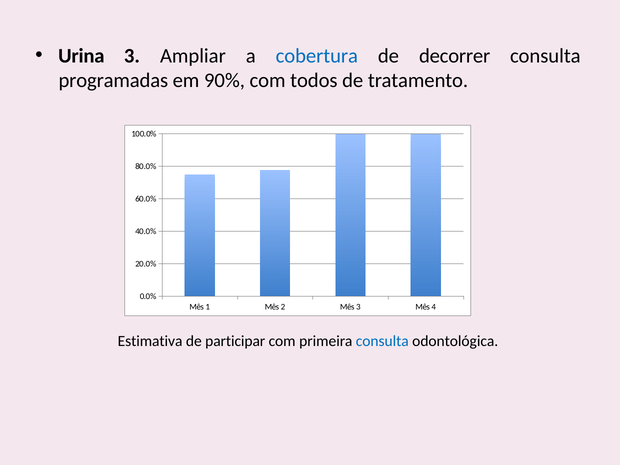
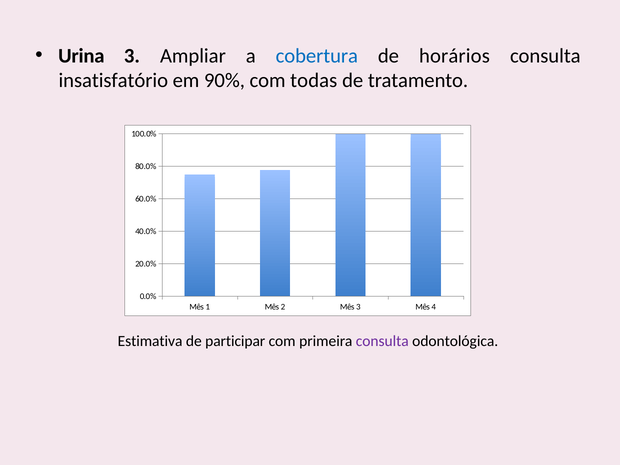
decorrer: decorrer -> horários
programadas: programadas -> insatisfatório
todos: todos -> todas
consulta at (382, 341) colour: blue -> purple
